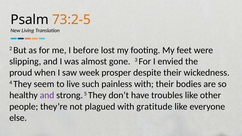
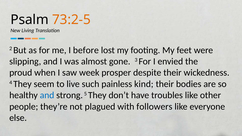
painless with: with -> kind
and at (47, 95) colour: purple -> blue
gratitude: gratitude -> followers
